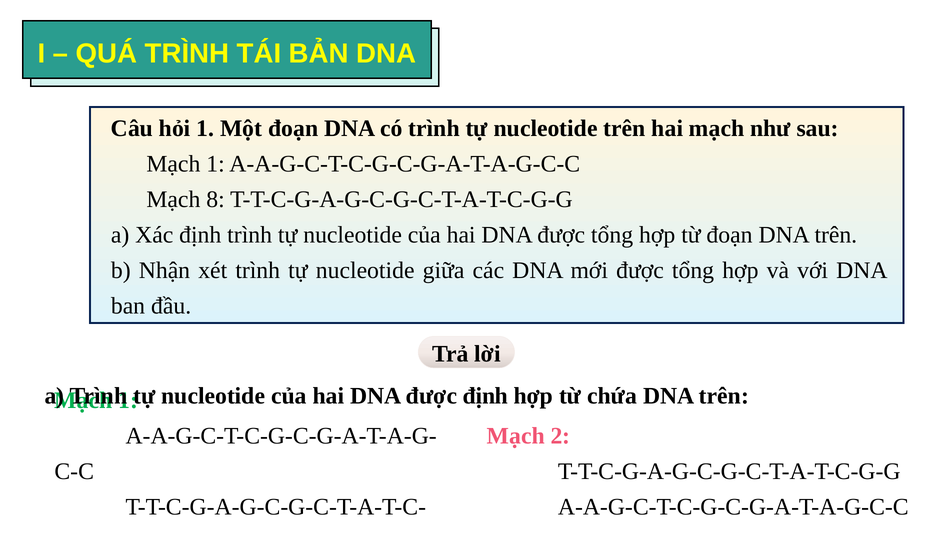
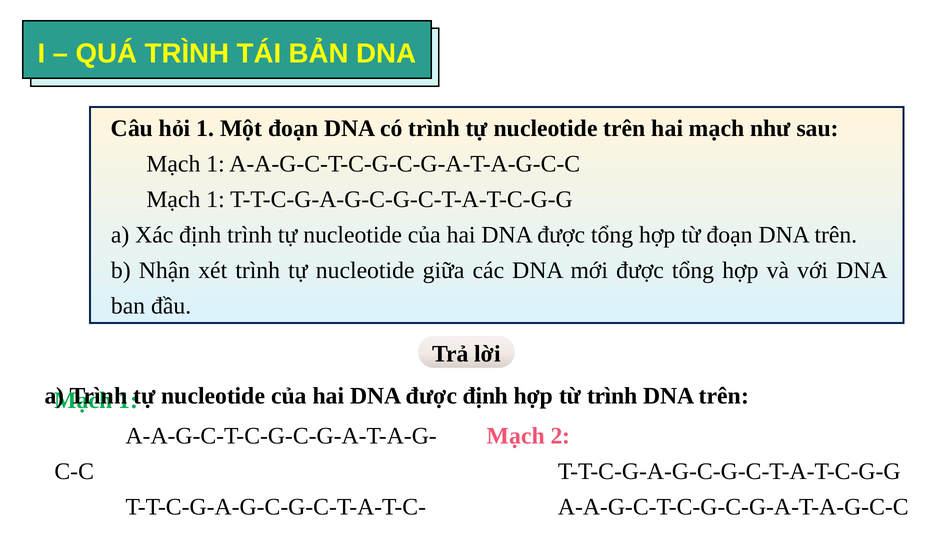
8 at (216, 200): 8 -> 1
từ chứa: chứa -> trình
